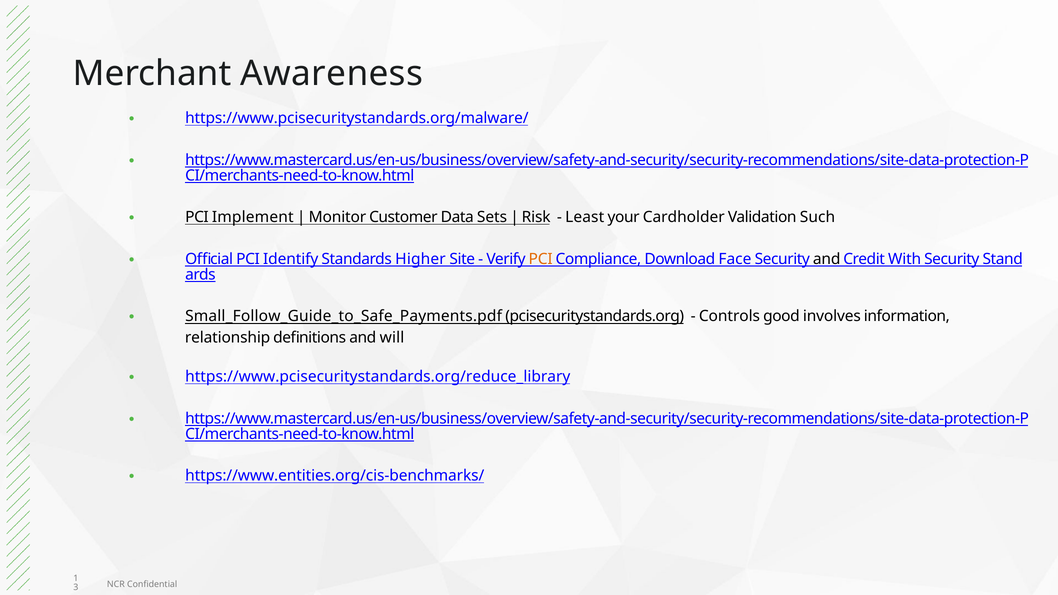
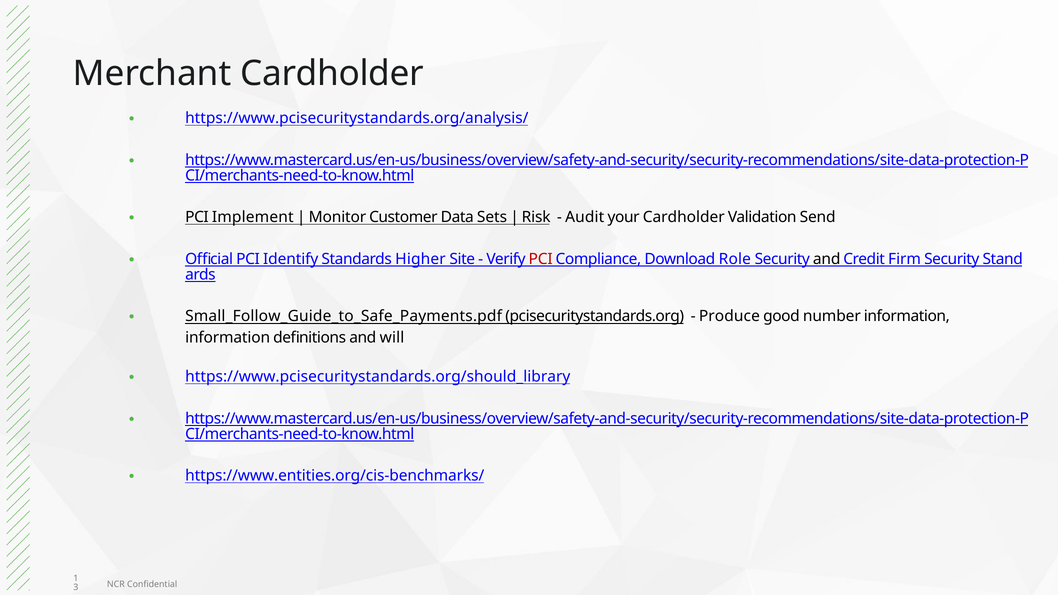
Merchant Awareness: Awareness -> Cardholder
https://www.pcisecuritystandards.org/malware/: https://www.pcisecuritystandards.org/malware/ -> https://www.pcisecuritystandards.org/analysis/
Least: Least -> Audit
Such: Such -> Send
PCI at (541, 259) colour: orange -> red
Face: Face -> Role
With: With -> Firm
Controls: Controls -> Produce
involves: involves -> number
relationship at (228, 338): relationship -> information
https://www.pcisecuritystandards.org/reduce_library: https://www.pcisecuritystandards.org/reduce_library -> https://www.pcisecuritystandards.org/should_library
